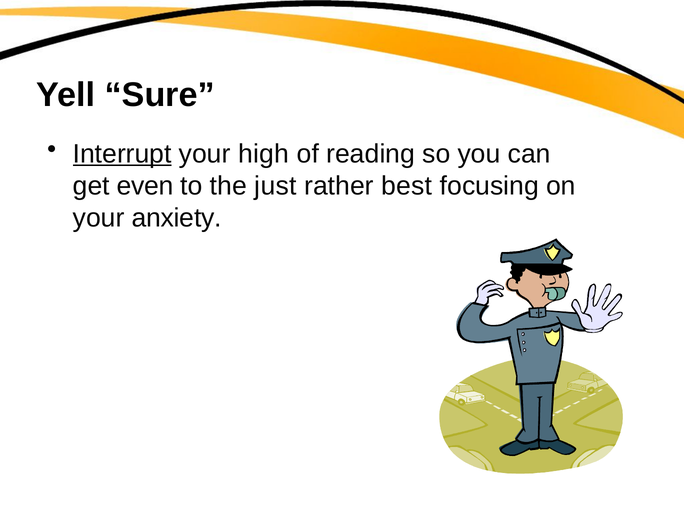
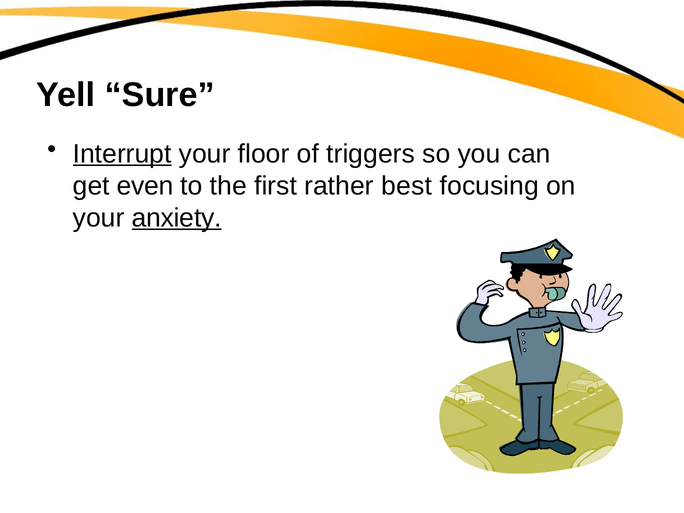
high: high -> floor
reading: reading -> triggers
just: just -> first
anxiety underline: none -> present
